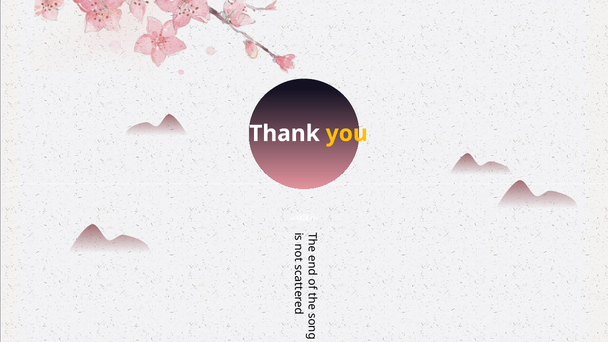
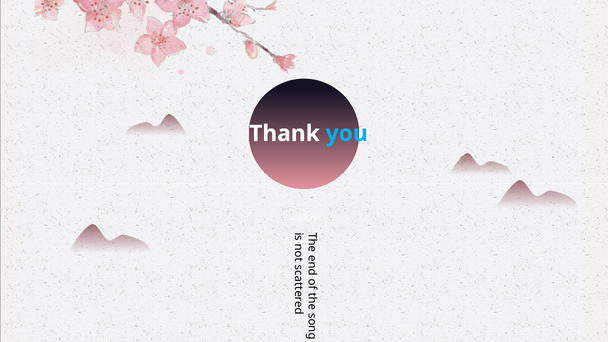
you colour: yellow -> light blue
